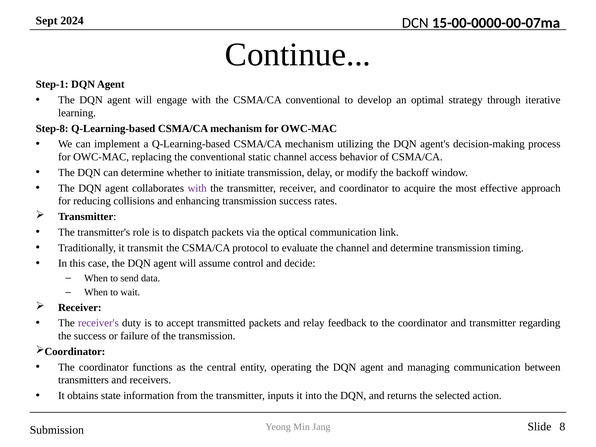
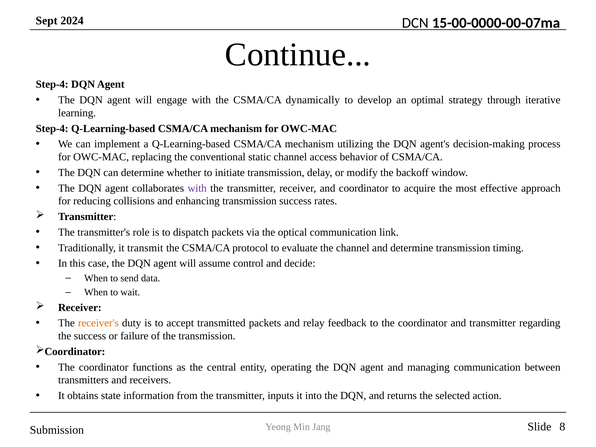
Step-1 at (52, 84): Step-1 -> Step-4
CSMA/CA conventional: conventional -> dynamically
Step-8 at (52, 129): Step-8 -> Step-4
receiver's colour: purple -> orange
